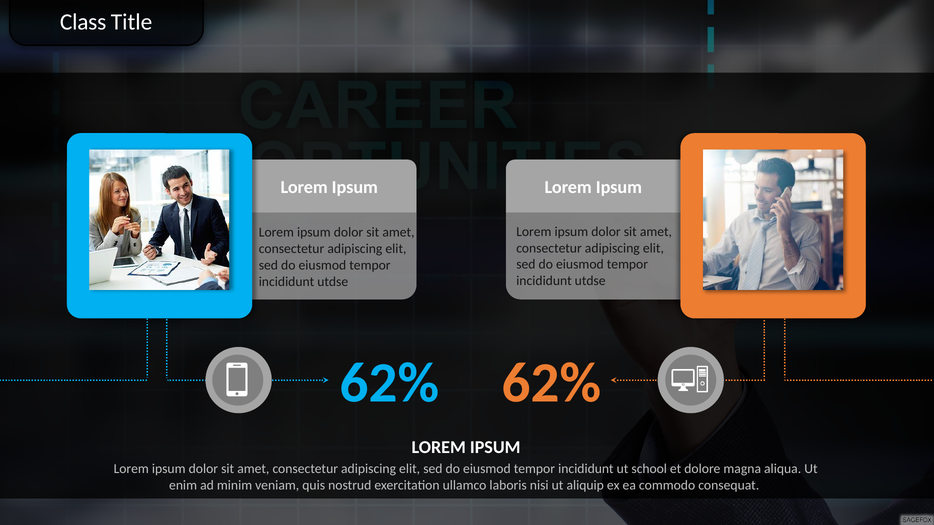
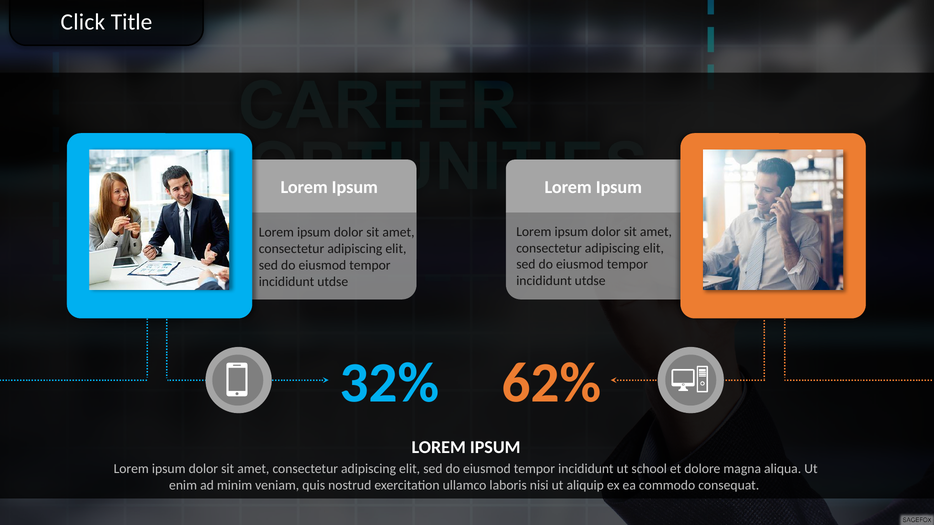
Class: Class -> Click
62% at (389, 383): 62% -> 32%
